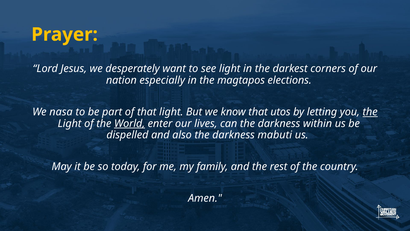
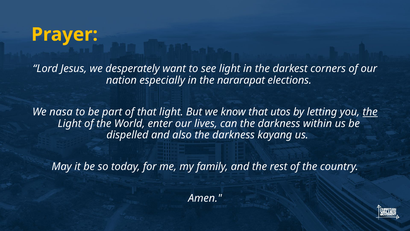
magtapos: magtapos -> nararapat
World underline: present -> none
mabuti: mabuti -> kayang
